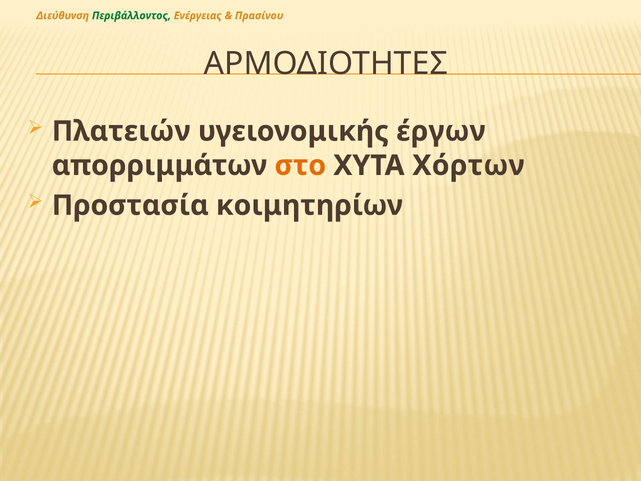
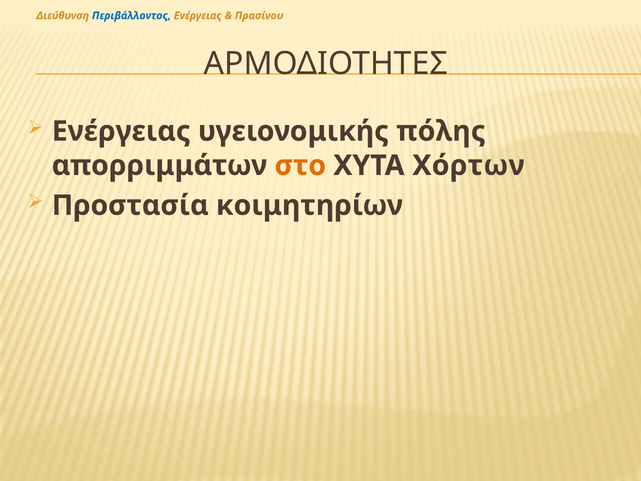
Περιβάλλοντος colour: green -> blue
Πλατειών at (121, 131): Πλατειών -> Ενέργειας
έργων: έργων -> πόλης
